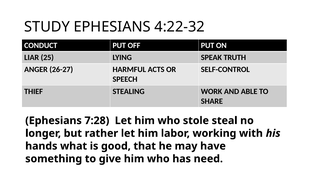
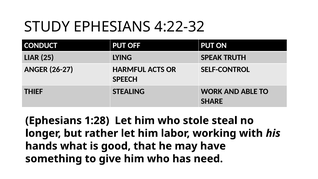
7:28: 7:28 -> 1:28
